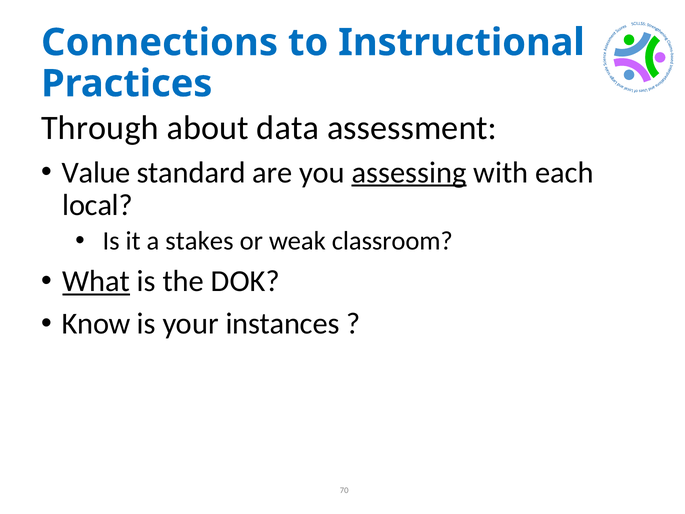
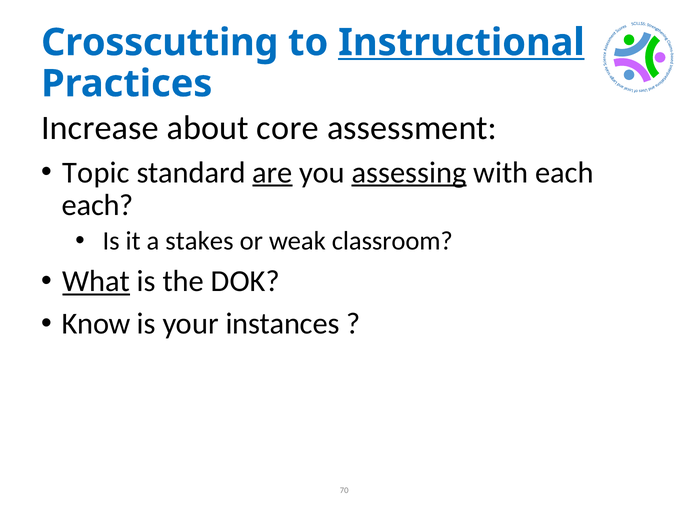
Connections: Connections -> Crosscutting
Instructional underline: none -> present
Through: Through -> Increase
data: data -> core
Value: Value -> Topic
are underline: none -> present
local at (98, 205): local -> each
